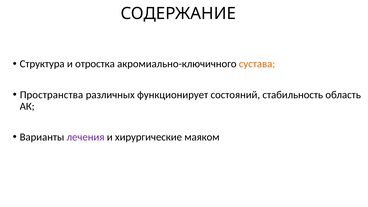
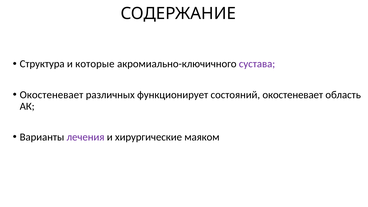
отростка: отростка -> которые
сустава colour: orange -> purple
Пространства at (52, 95): Пространства -> Окостеневает
состояний стабильность: стабильность -> окостеневает
